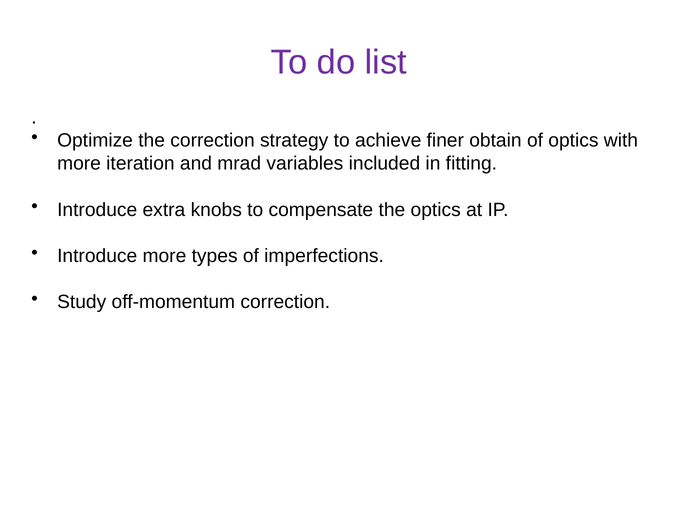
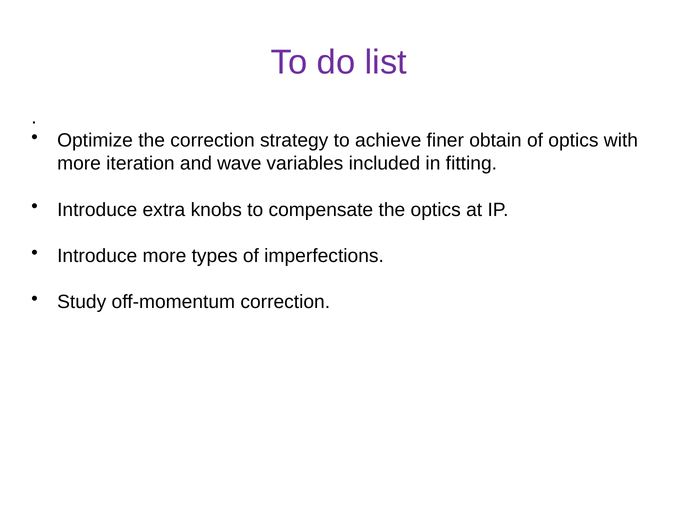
mrad: mrad -> wave
